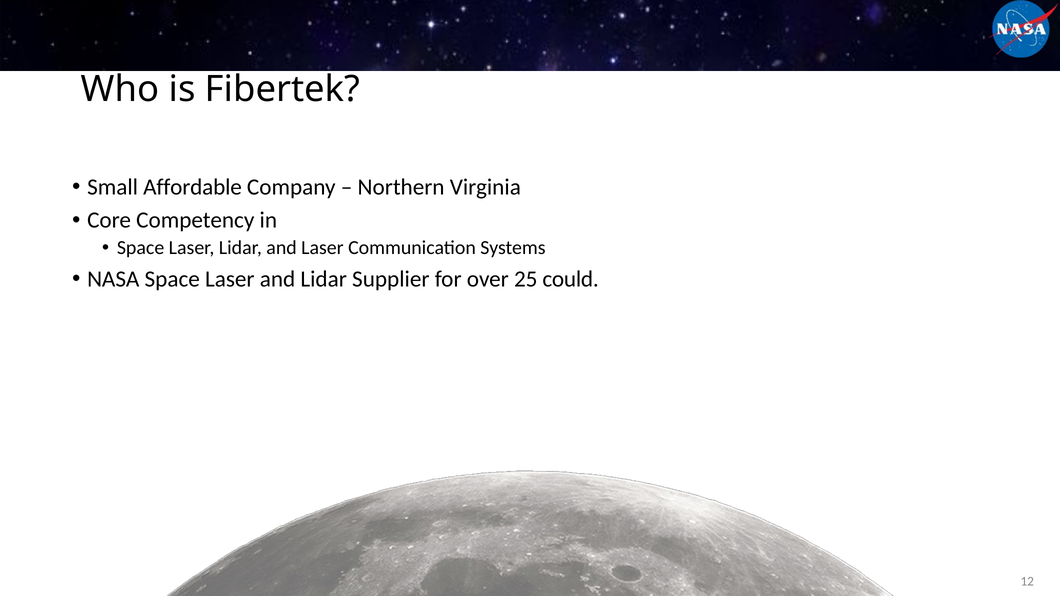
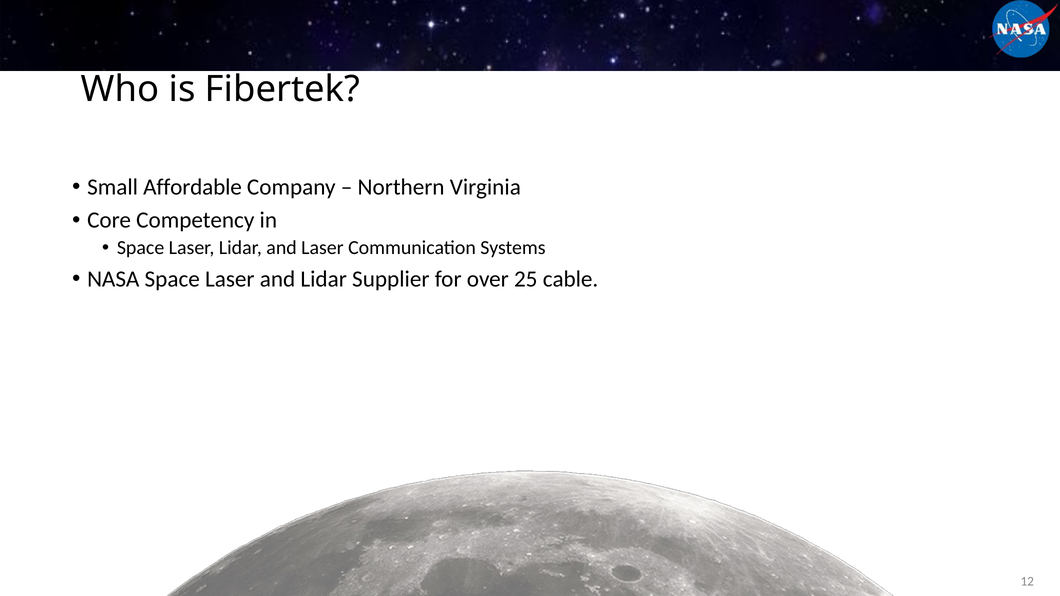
could: could -> cable
